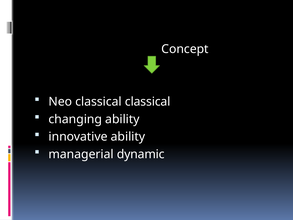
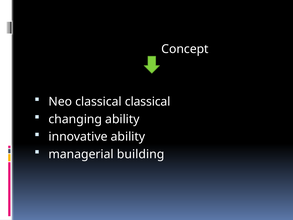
dynamic: dynamic -> building
